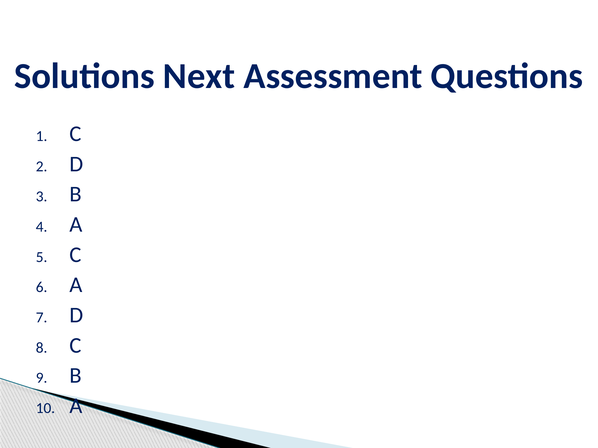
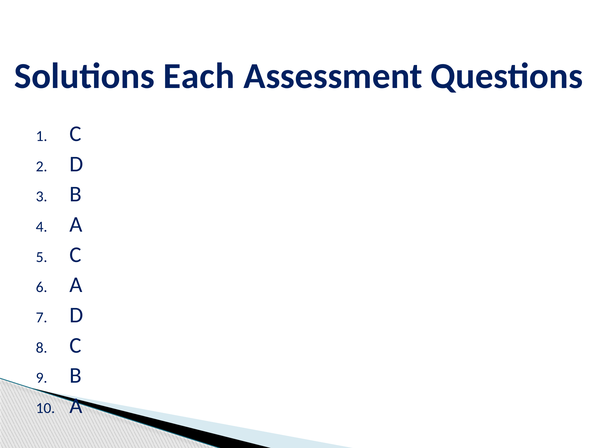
Next: Next -> Each
